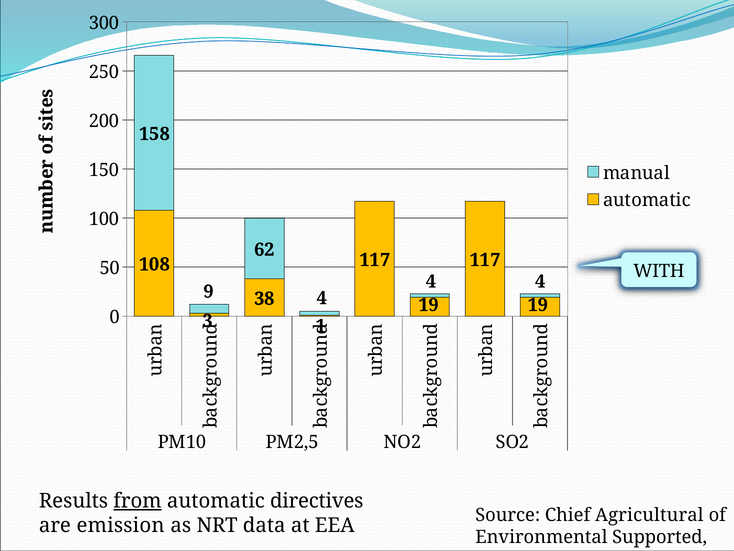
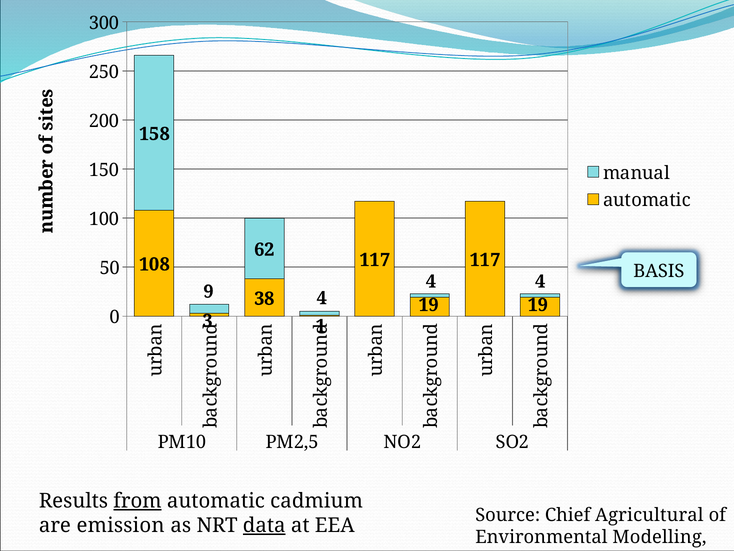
WITH: WITH -> BASIS
directives: directives -> cadmium
data underline: none -> present
Supported: Supported -> Modelling
